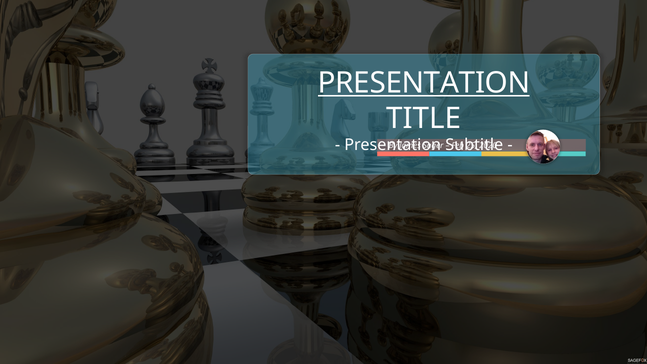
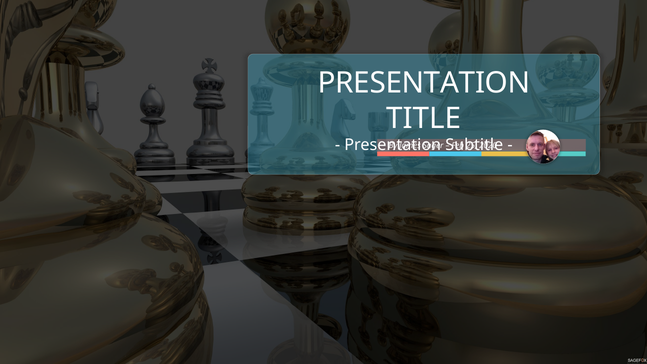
PRESENTATION at (424, 83) underline: present -> none
